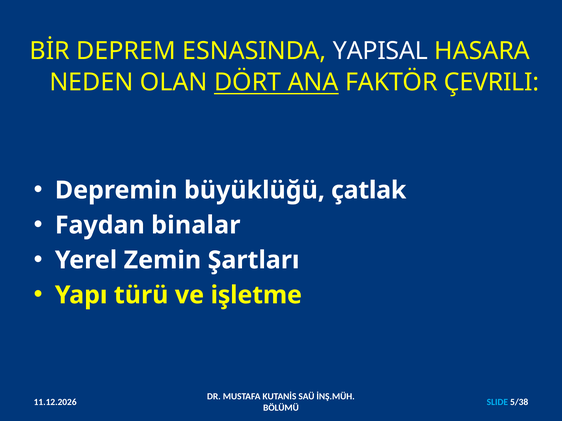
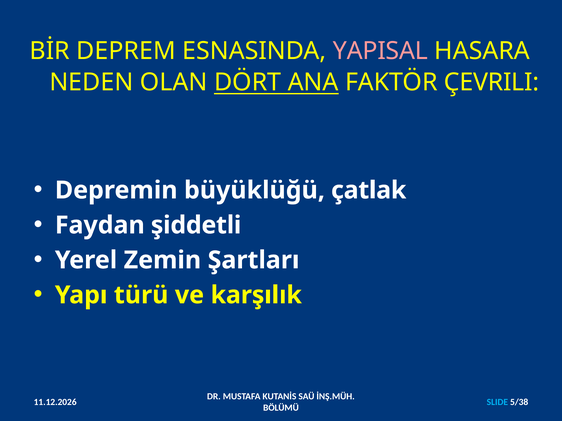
YAPISAL colour: white -> pink
binalar: binalar -> şiddetli
işletme: işletme -> karşılık
